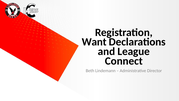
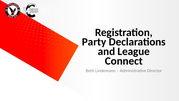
Want: Want -> Party
